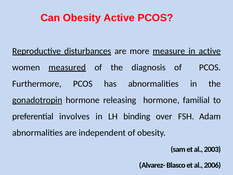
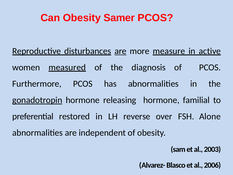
Obesity Active: Active -> Samer
are at (121, 51) underline: none -> present
involves: involves -> restored
binding: binding -> reverse
Adam: Adam -> Alone
